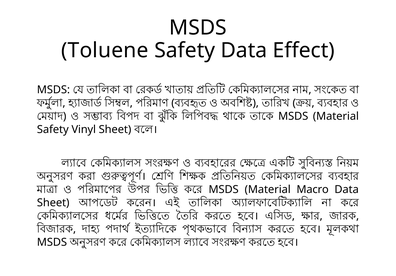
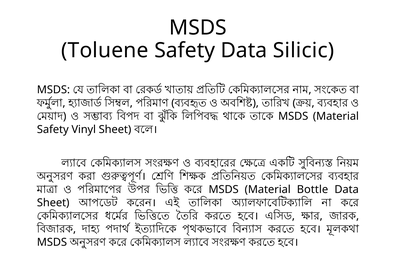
Effect: Effect -> Silicic
Macro: Macro -> Bottle
